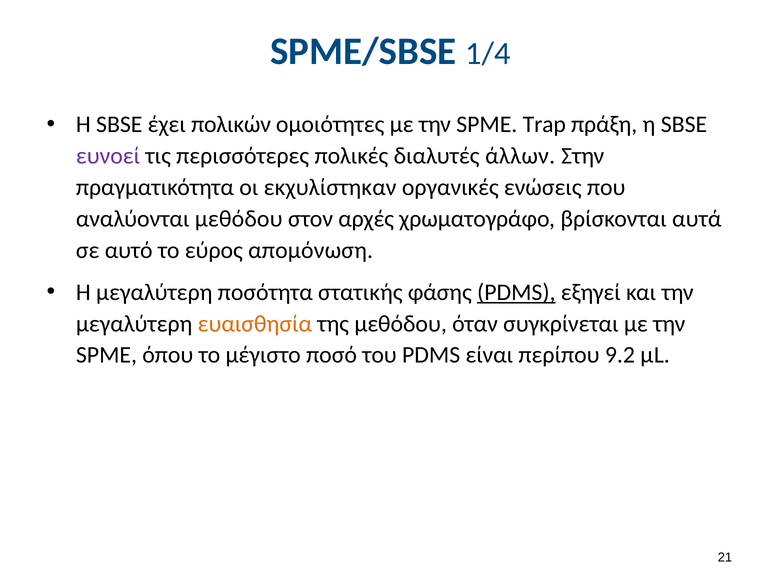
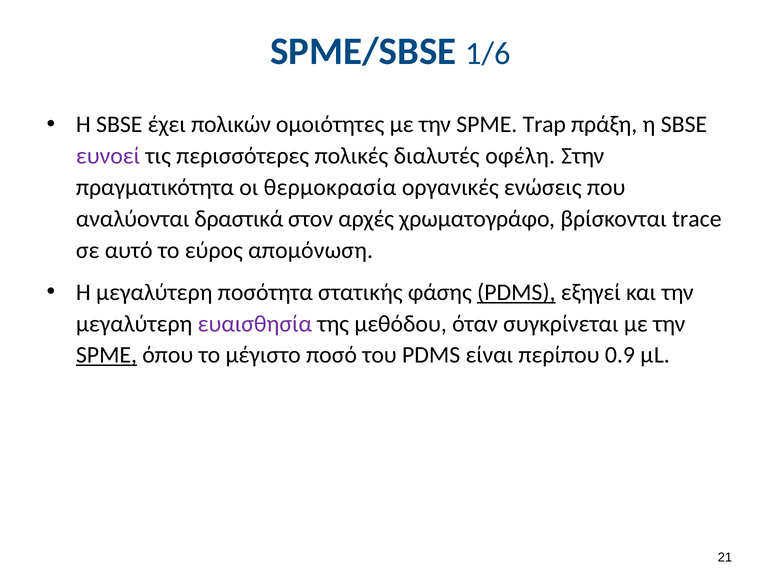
1/4: 1/4 -> 1/6
άλλων: άλλων -> οφέλη
εκχυλίστηκαν: εκχυλίστηκαν -> θερμοκρασία
αναλύονται μεθόδου: μεθόδου -> δραστικά
αυτά: αυτά -> trace
ευαισθησία colour: orange -> purple
SPME at (106, 355) underline: none -> present
9.2: 9.2 -> 0.9
